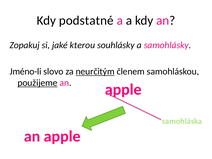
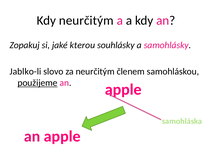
Kdy podstatné: podstatné -> neurčitým
Jméno-li: Jméno-li -> Jablko-li
neurčitým at (95, 72) underline: present -> none
